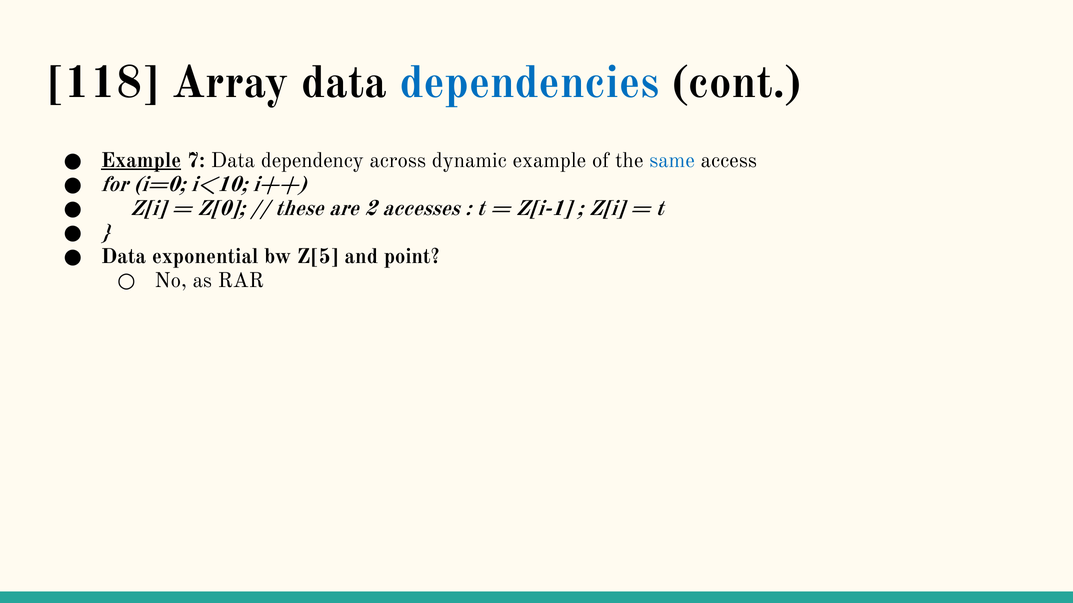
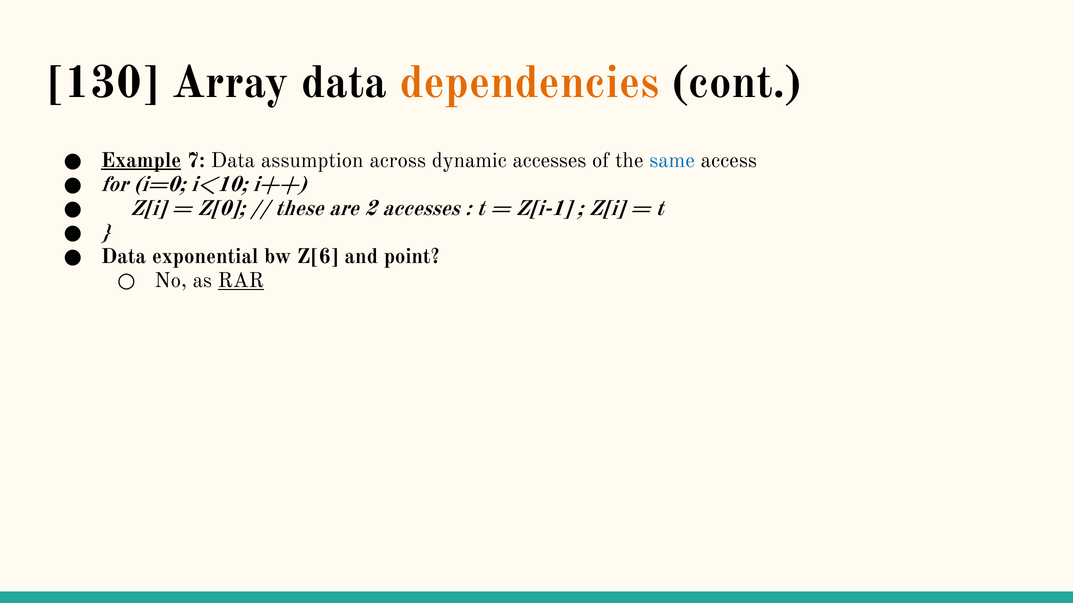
118: 118 -> 130
dependencies colour: blue -> orange
dependency: dependency -> assumption
dynamic example: example -> accesses
Z[5: Z[5 -> Z[6
RAR underline: none -> present
